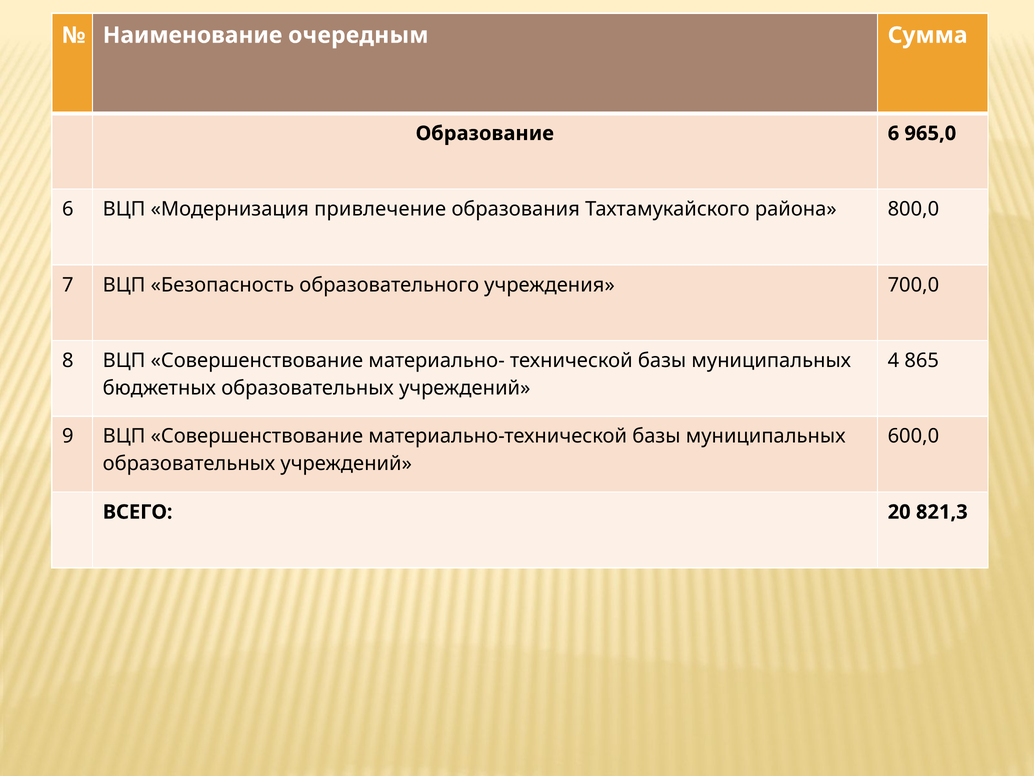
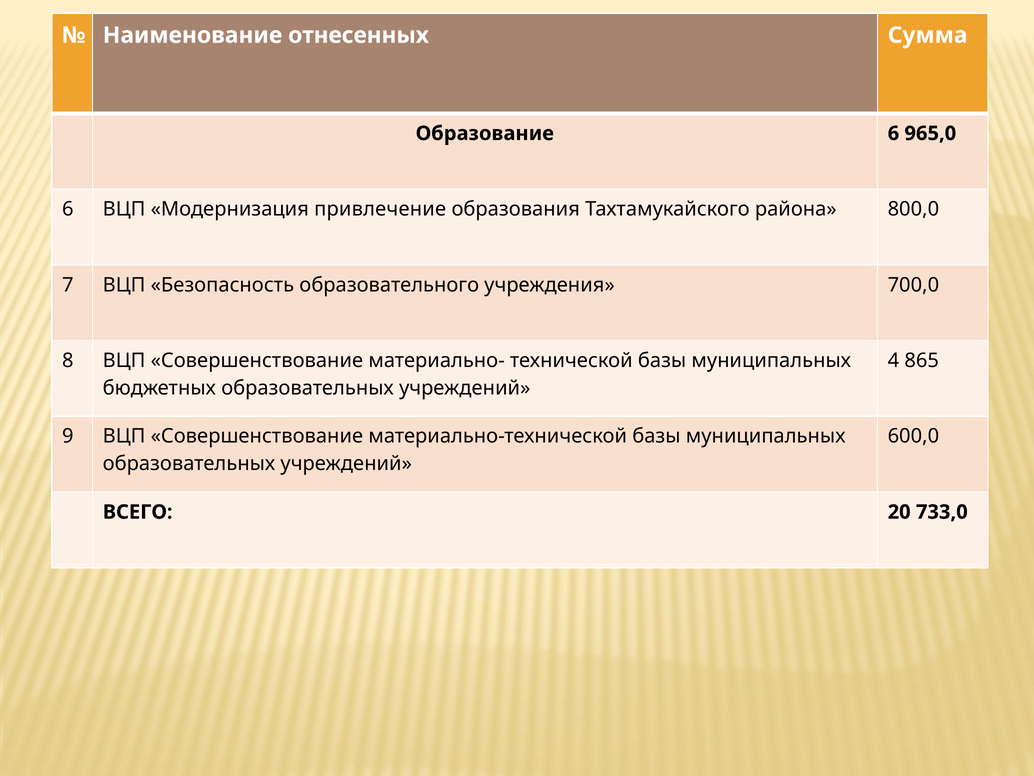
очередным: очередным -> отнесенных
821,3: 821,3 -> 733,0
